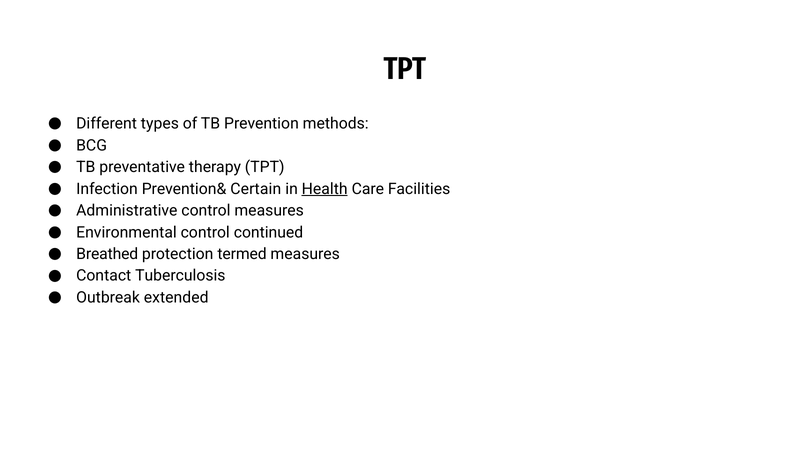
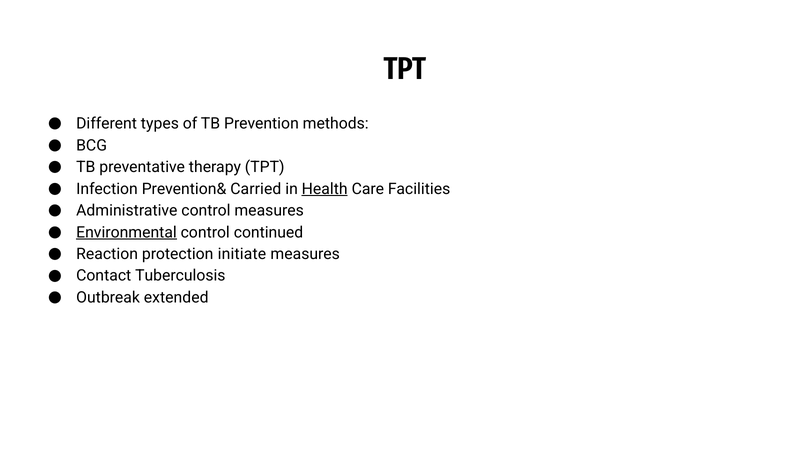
Certain: Certain -> Carried
Environmental underline: none -> present
Breathed: Breathed -> Reaction
termed: termed -> initiate
